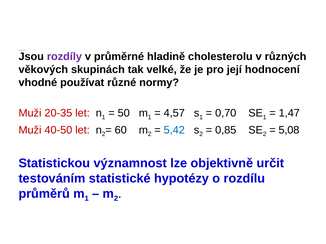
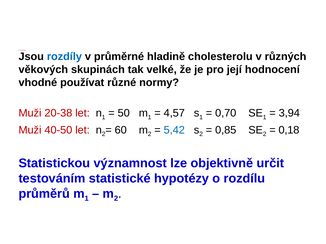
rozdíly colour: purple -> blue
20-35: 20-35 -> 20-38
1,47: 1,47 -> 3,94
5,08: 5,08 -> 0,18
